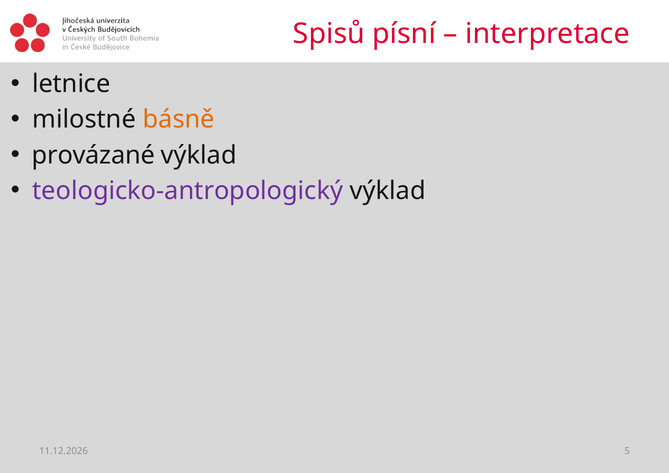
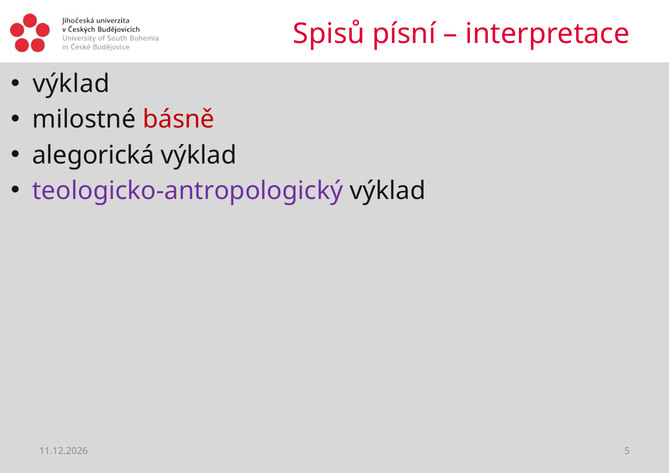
letnice at (71, 84): letnice -> výklad
básně colour: orange -> red
provázané: provázané -> alegorická
